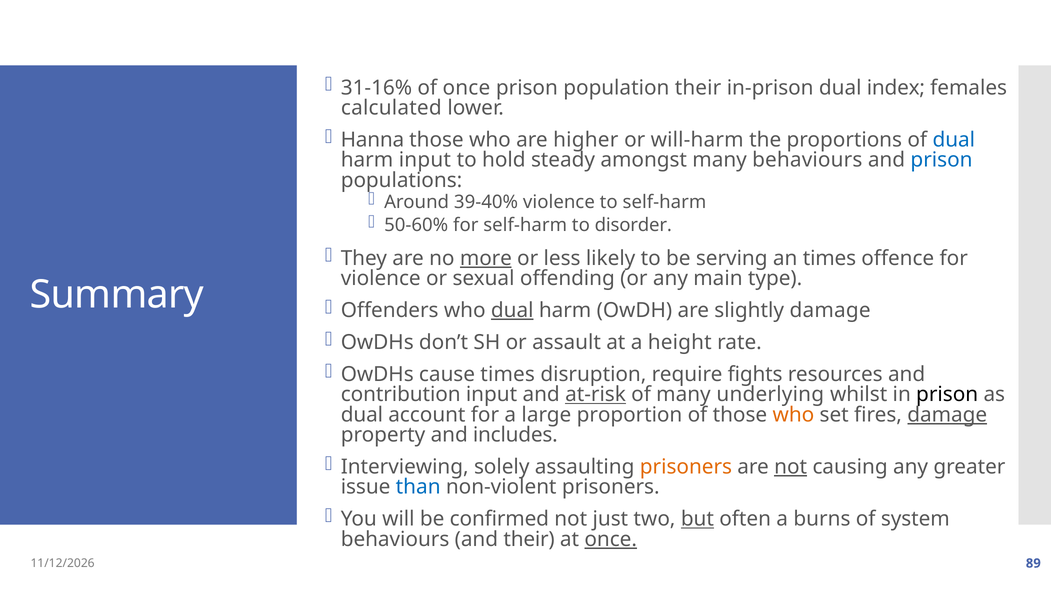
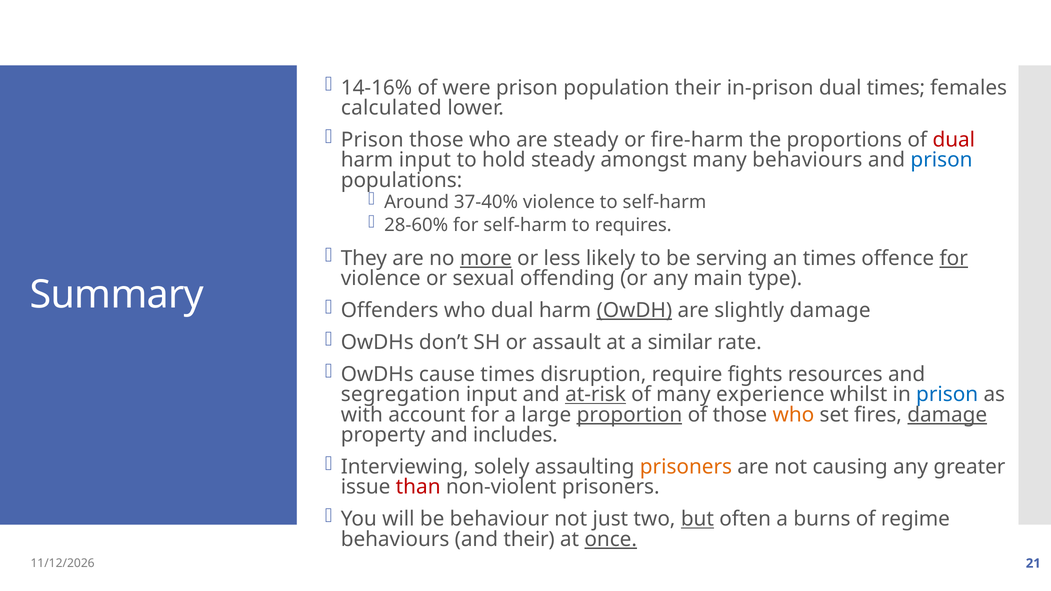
31-16%: 31-16% -> 14-16%
of once: once -> were
dual index: index -> times
Hanna at (372, 140): Hanna -> Prison
are higher: higher -> steady
will-harm: will-harm -> fire-harm
dual at (954, 140) colour: blue -> red
39-40%: 39-40% -> 37-40%
50-60%: 50-60% -> 28-60%
disorder: disorder -> requires
for at (954, 258) underline: none -> present
dual at (512, 310) underline: present -> none
OwDH underline: none -> present
height: height -> similar
contribution: contribution -> segregation
underlying: underlying -> experience
prison at (947, 395) colour: black -> blue
dual at (362, 415): dual -> with
proportion underline: none -> present
not at (791, 467) underline: present -> none
than colour: blue -> red
confirmed: confirmed -> behaviour
system: system -> regime
89: 89 -> 21
